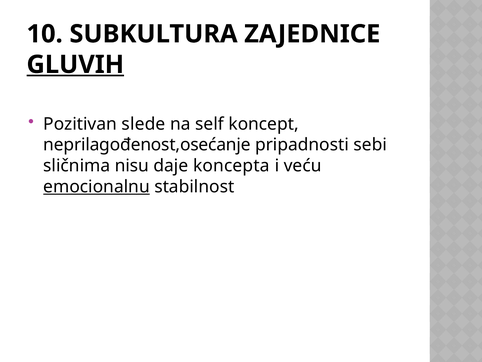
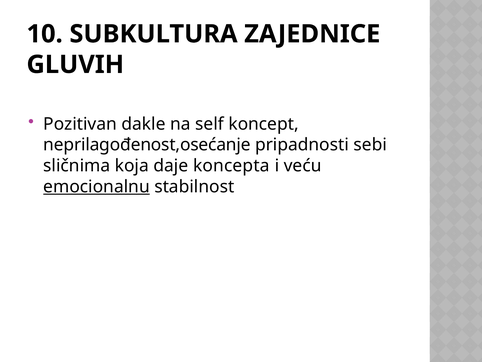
GLUVIH underline: present -> none
slede: slede -> dakle
nisu: nisu -> koja
